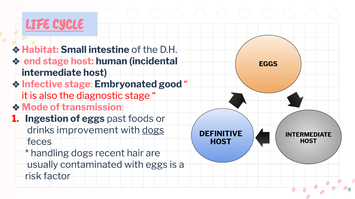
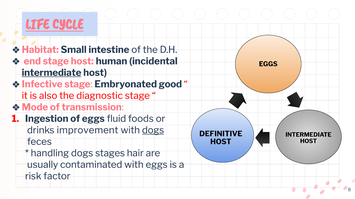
intermediate at (52, 73) underline: none -> present
past: past -> fluid
recent: recent -> stages
